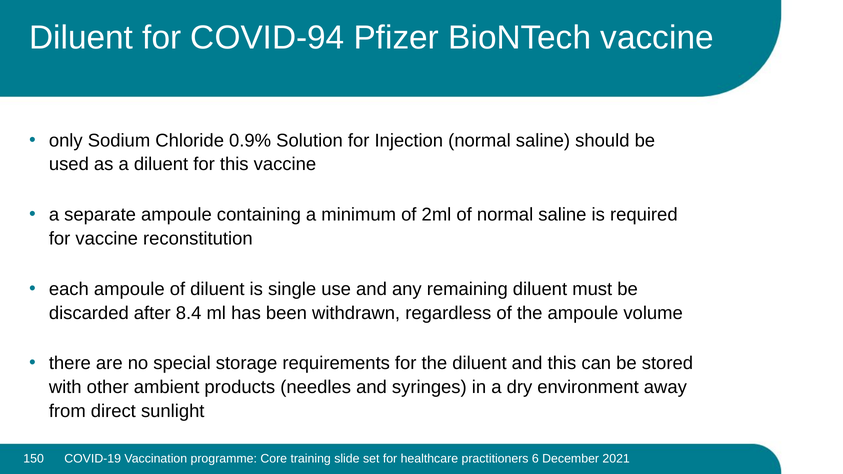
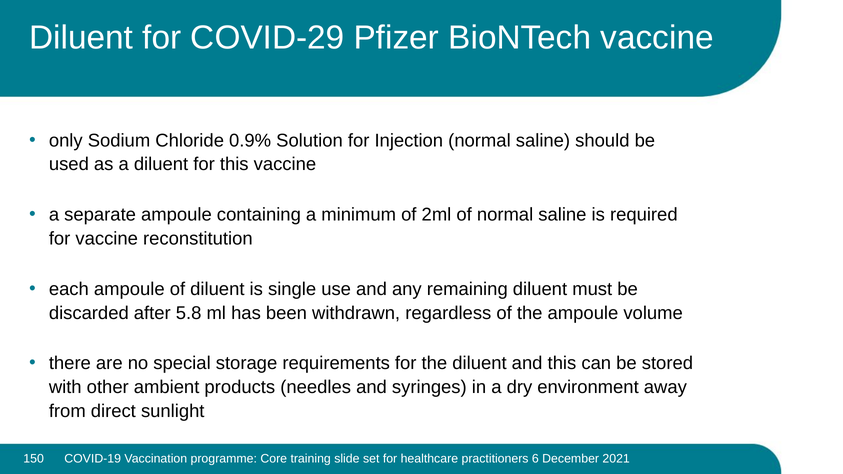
COVID-94: COVID-94 -> COVID-29
8.4: 8.4 -> 5.8
